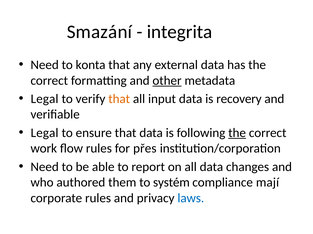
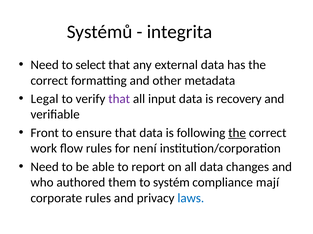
Smazání: Smazání -> Systémů
konta: konta -> select
other underline: present -> none
that at (119, 99) colour: orange -> purple
Legal at (45, 133): Legal -> Front
přes: přes -> není
